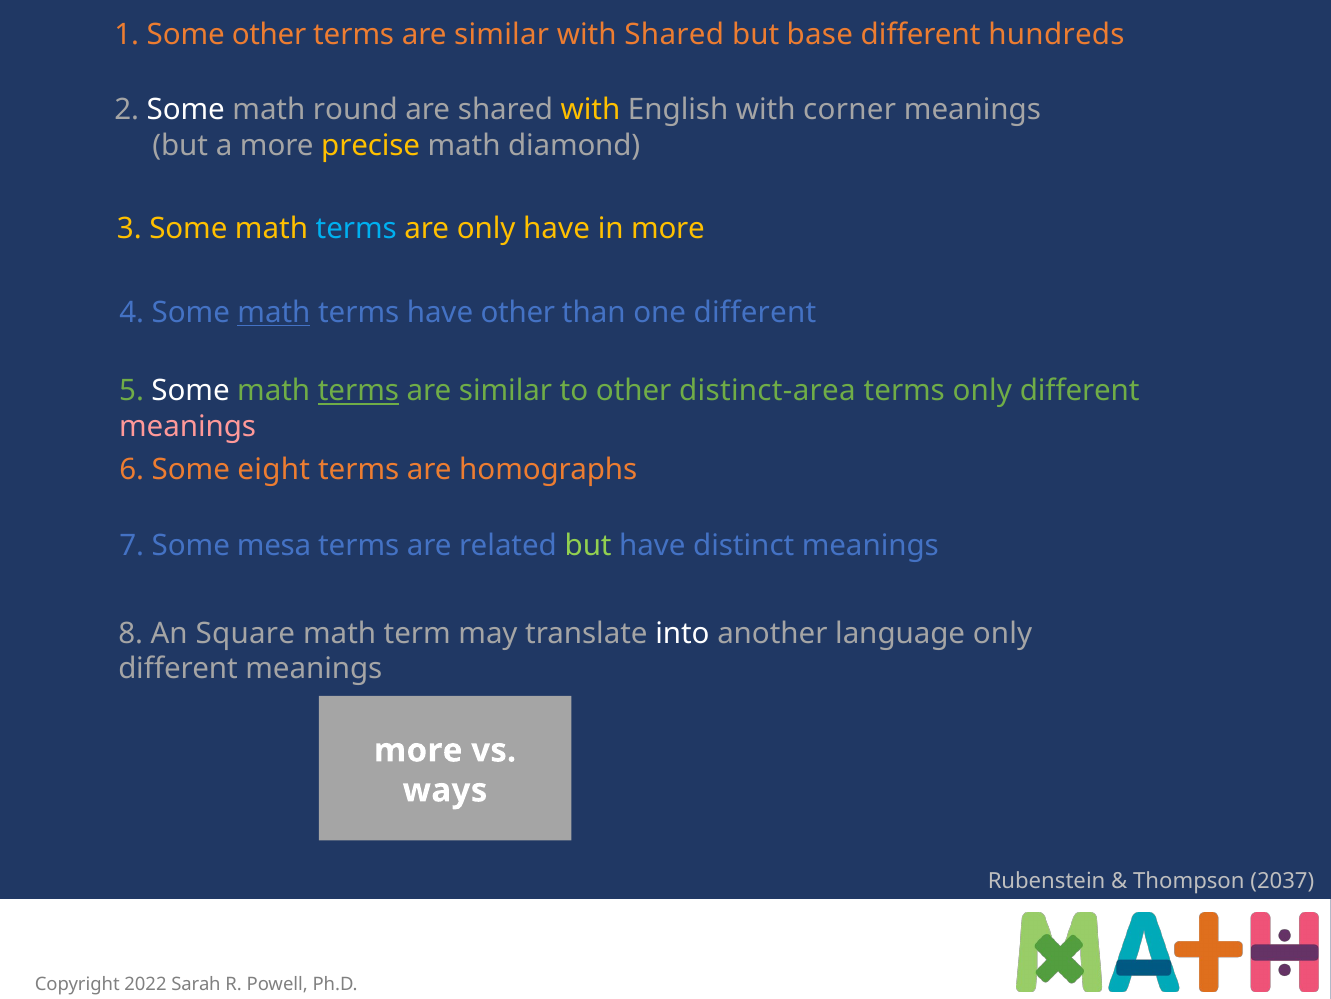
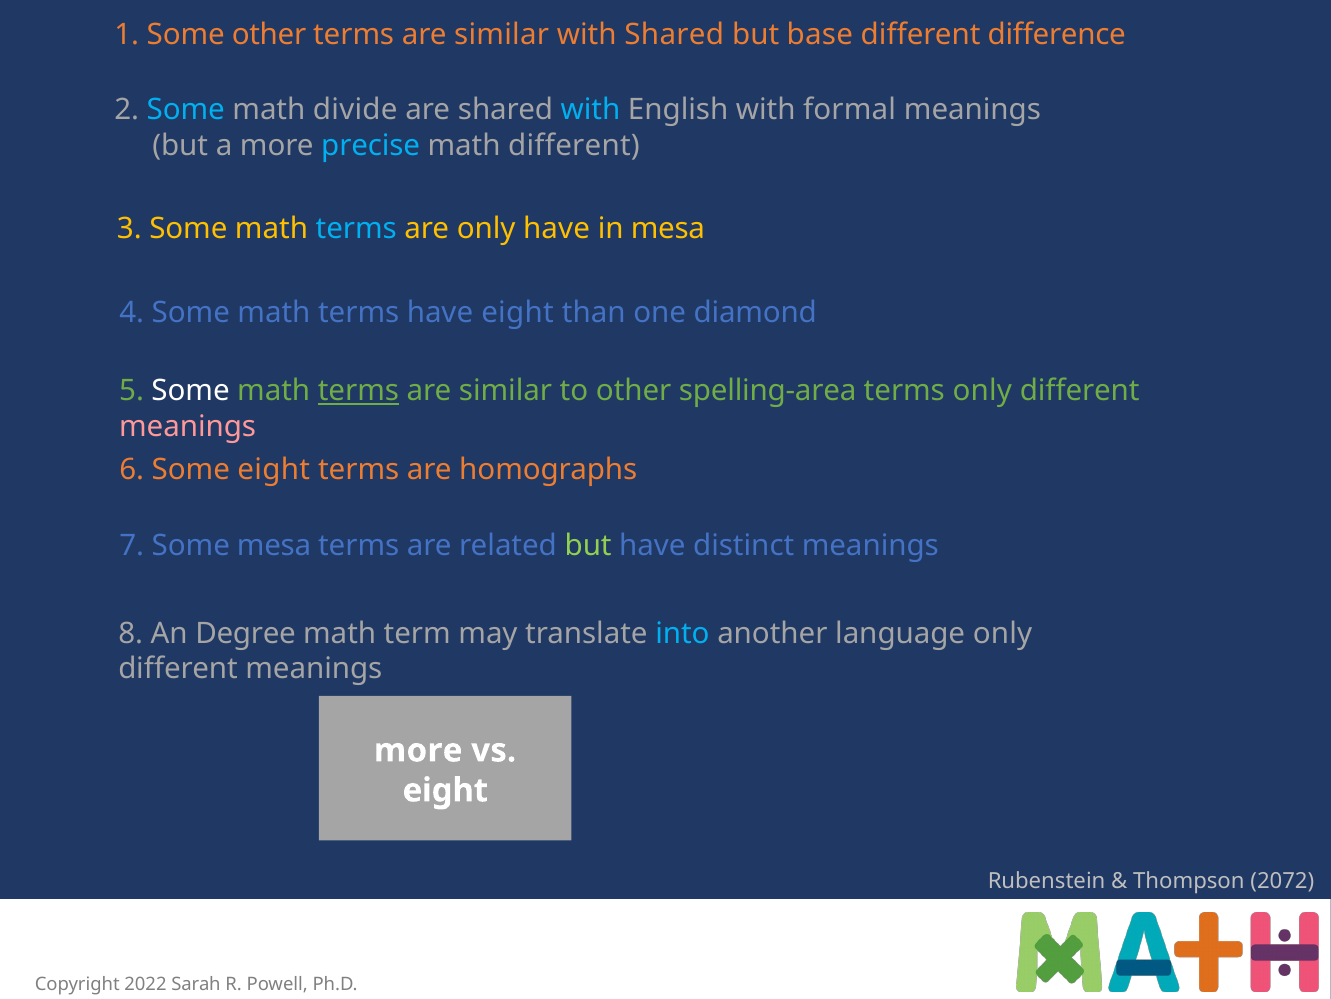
hundreds: hundreds -> difference
Some at (186, 110) colour: white -> light blue
round: round -> divide
with at (591, 110) colour: yellow -> light blue
corner: corner -> formal
precise colour: yellow -> light blue
math diamond: diamond -> different
in more: more -> mesa
math at (274, 313) underline: present -> none
have other: other -> eight
one different: different -> diamond
distinct-area: distinct-area -> spelling-area
Square: Square -> Degree
into colour: white -> light blue
ways at (445, 790): ways -> eight
2037: 2037 -> 2072
